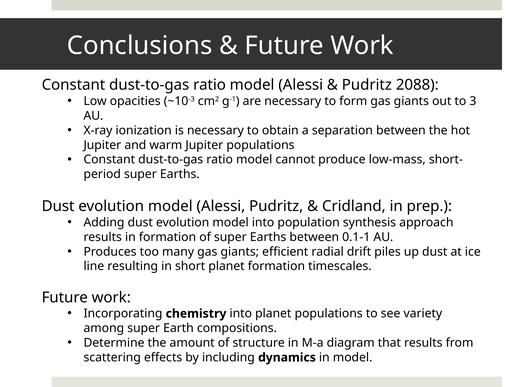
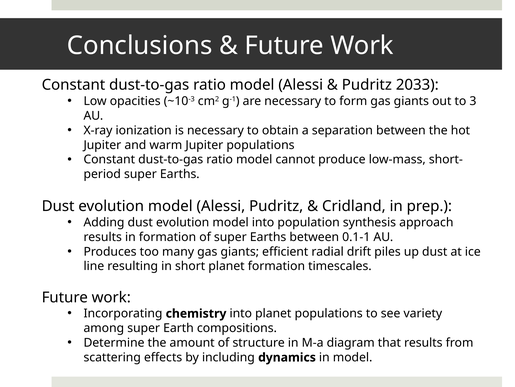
2088: 2088 -> 2033
